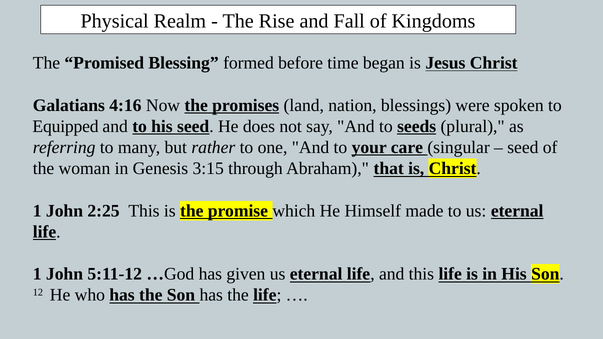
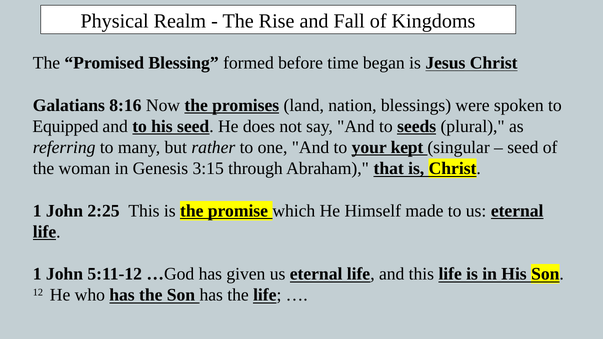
4:16: 4:16 -> 8:16
care: care -> kept
